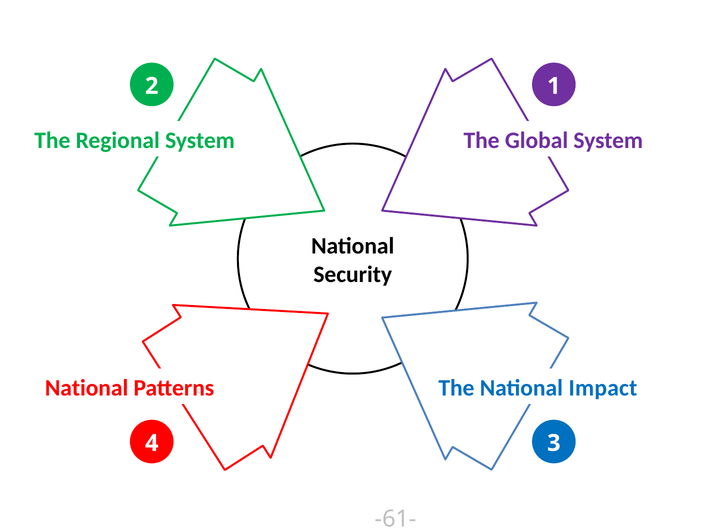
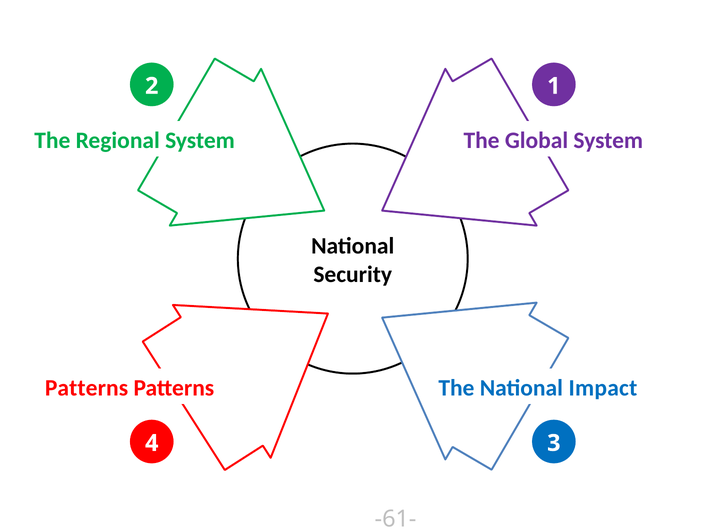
National at (87, 388): National -> Patterns
